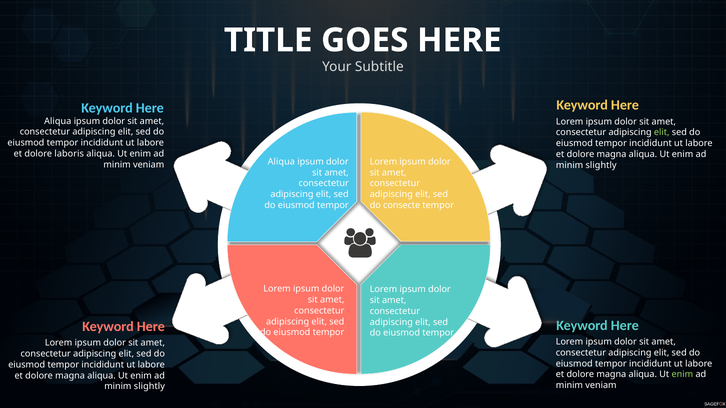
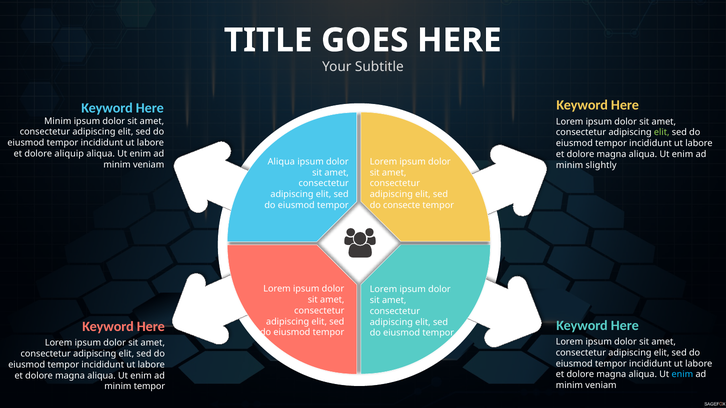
Aliqua at (58, 121): Aliqua -> Minim
laboris: laboris -> aliquip
enim at (682, 375) colour: light green -> light blue
slightly at (149, 387): slightly -> tempor
